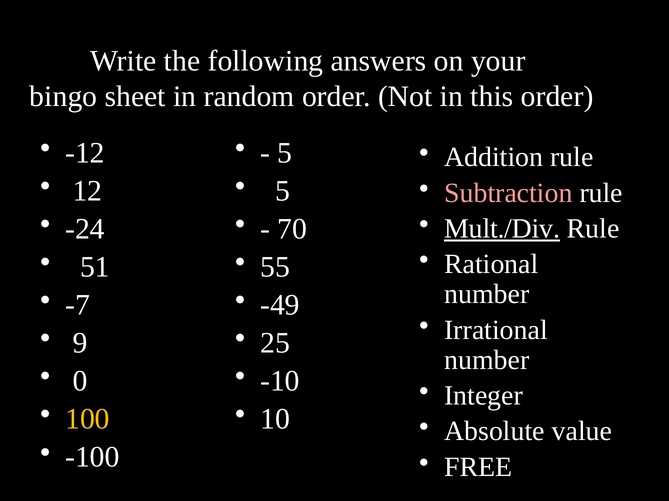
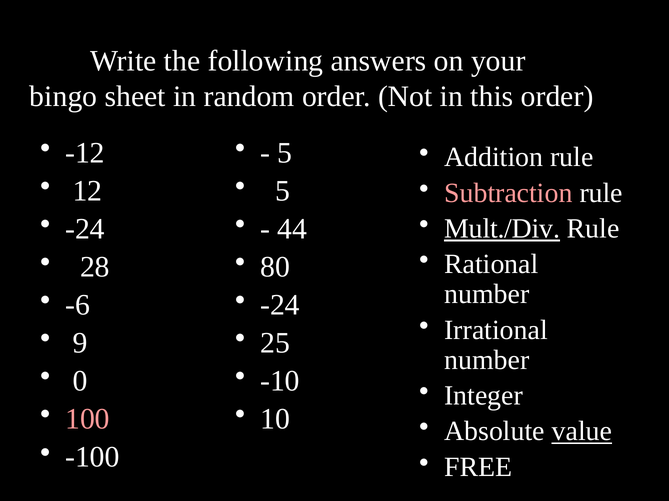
70: 70 -> 44
55: 55 -> 80
51: 51 -> 28
-49 at (280, 305): -49 -> -24
-7: -7 -> -6
100 colour: yellow -> pink
value underline: none -> present
